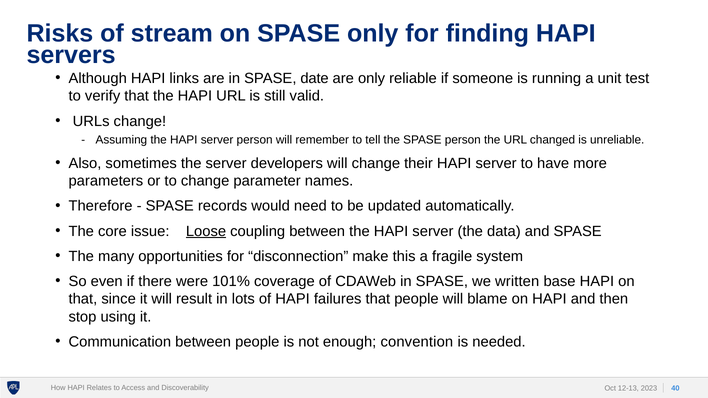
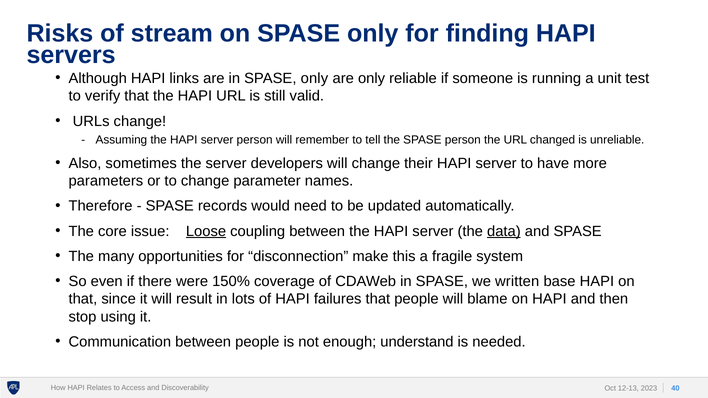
in SPASE date: date -> only
data underline: none -> present
101%: 101% -> 150%
convention: convention -> understand
